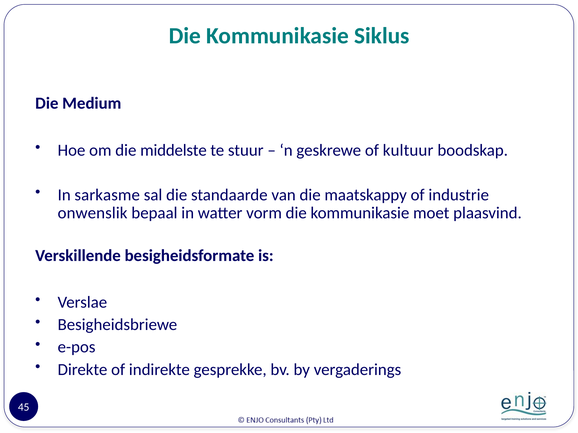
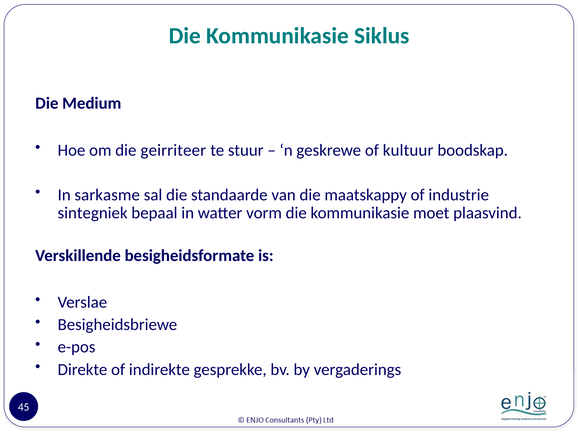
middelste: middelste -> geirriteer
onwenslik: onwenslik -> sintegniek
